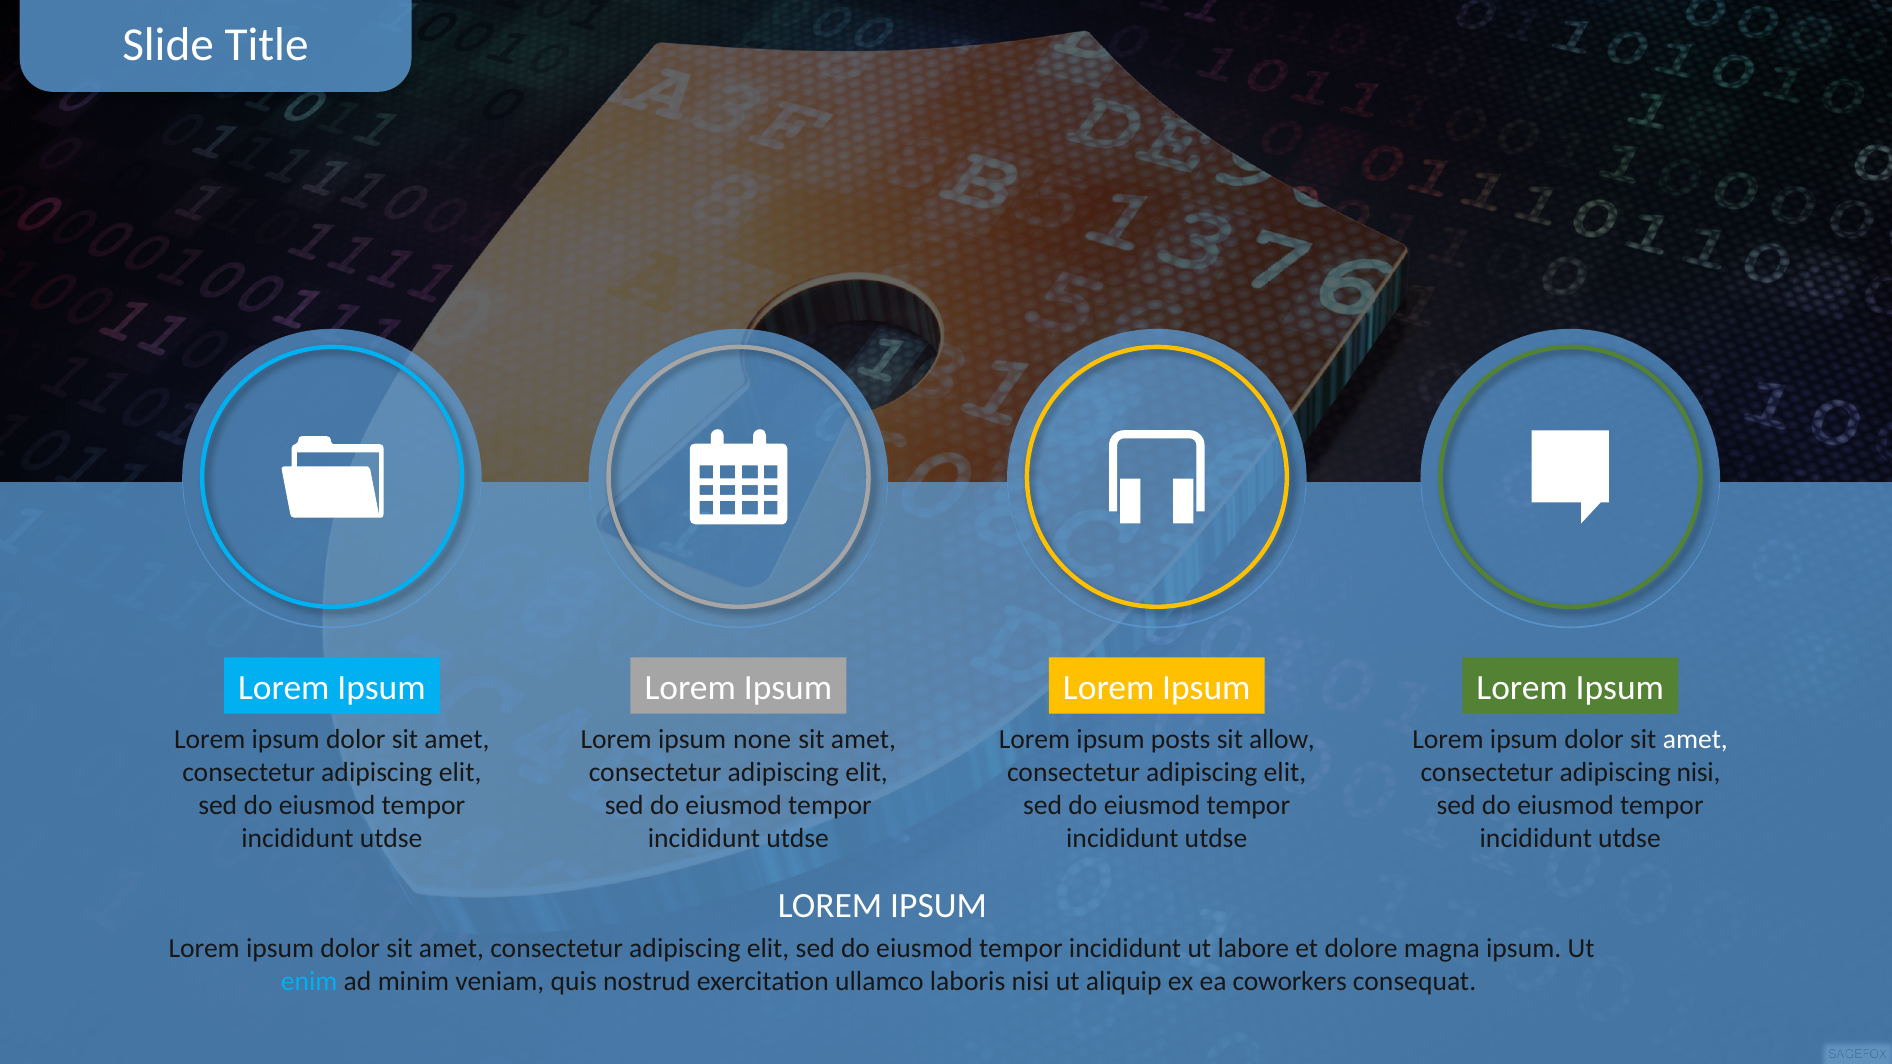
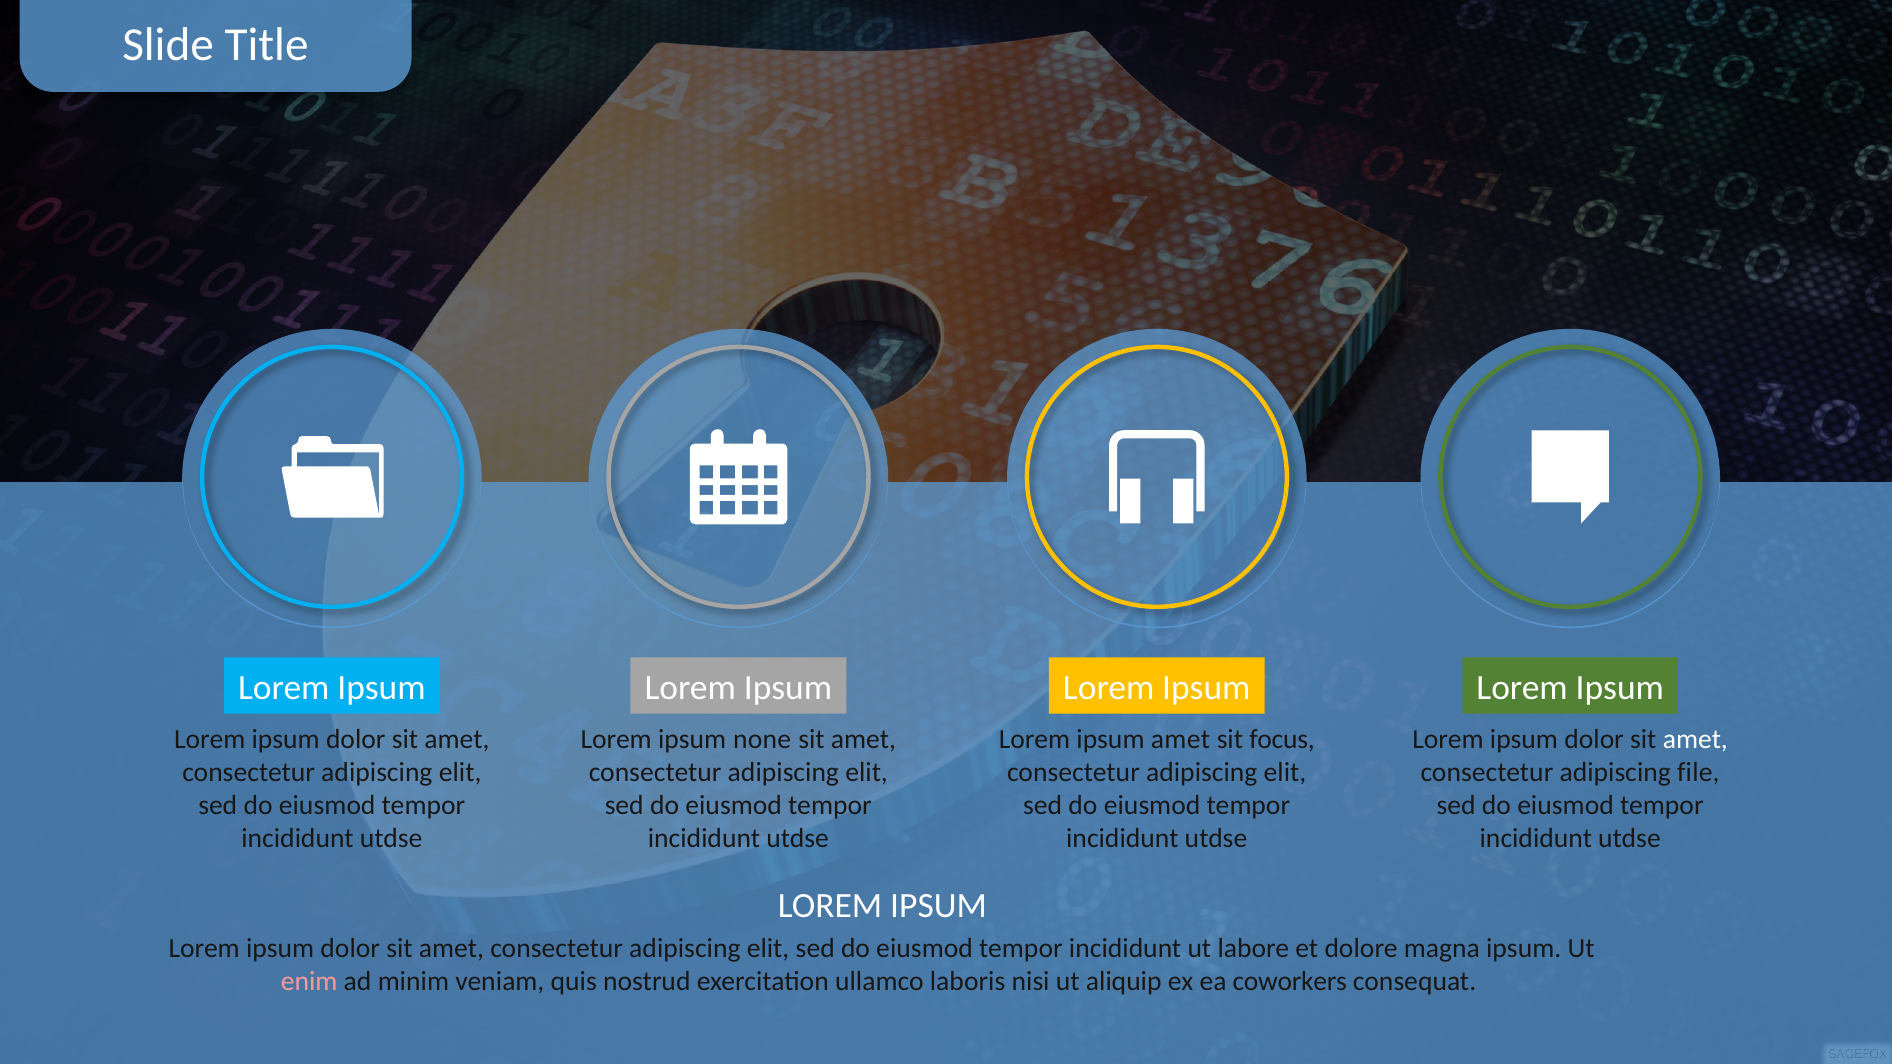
ipsum posts: posts -> amet
allow: allow -> focus
adipiscing nisi: nisi -> file
enim colour: light blue -> pink
